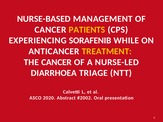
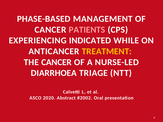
NURSE-BASED: NURSE-BASED -> PHASE-BASED
PATIENTS colour: yellow -> pink
SORAFENIB: SORAFENIB -> INDICATED
